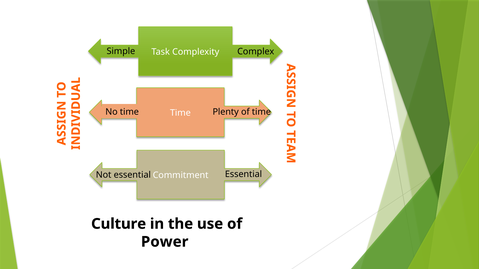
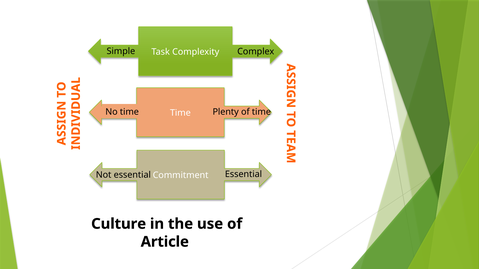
Power: Power -> Article
